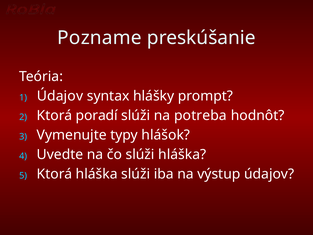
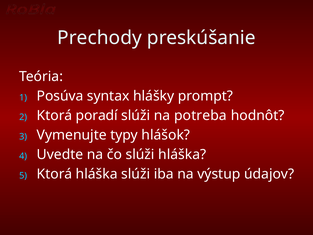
Pozname: Pozname -> Prechody
Údajov at (60, 96): Údajov -> Posúva
